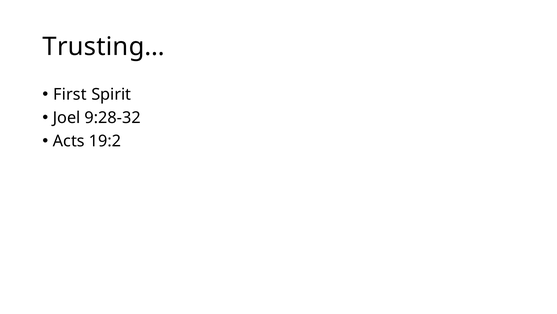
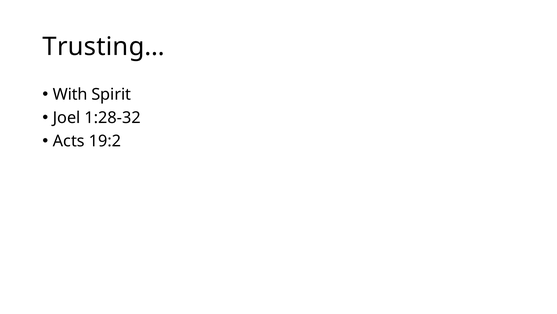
First: First -> With
9:28-32: 9:28-32 -> 1:28-32
